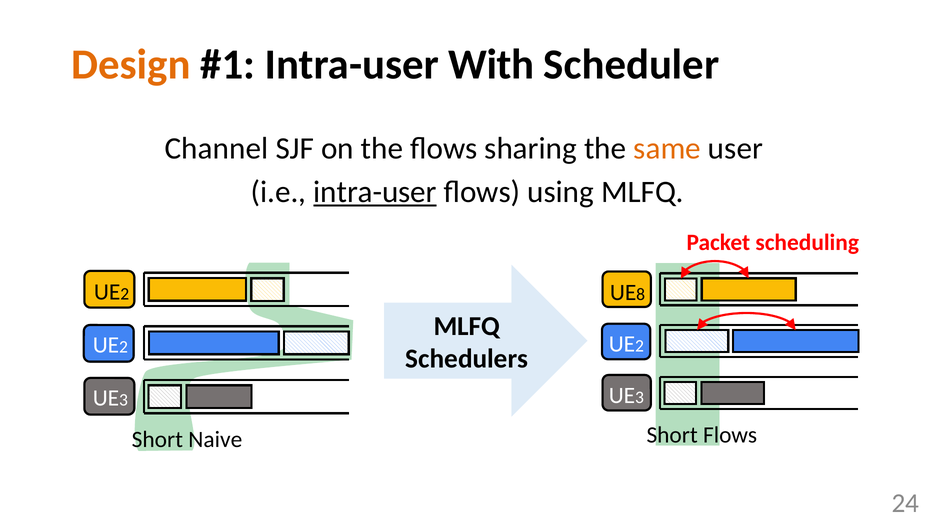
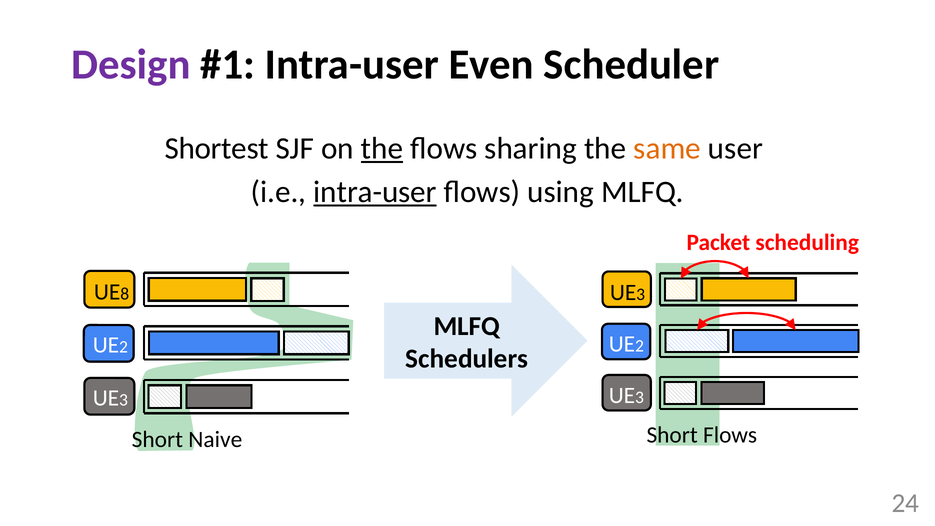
Design colour: orange -> purple
With: With -> Even
Channel: Channel -> Shortest
the at (382, 148) underline: none -> present
2 at (125, 294): 2 -> 8
8 at (641, 294): 8 -> 3
